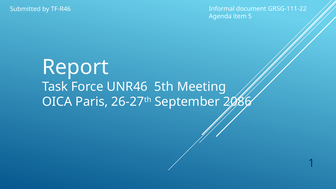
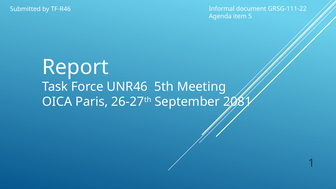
2086: 2086 -> 2081
